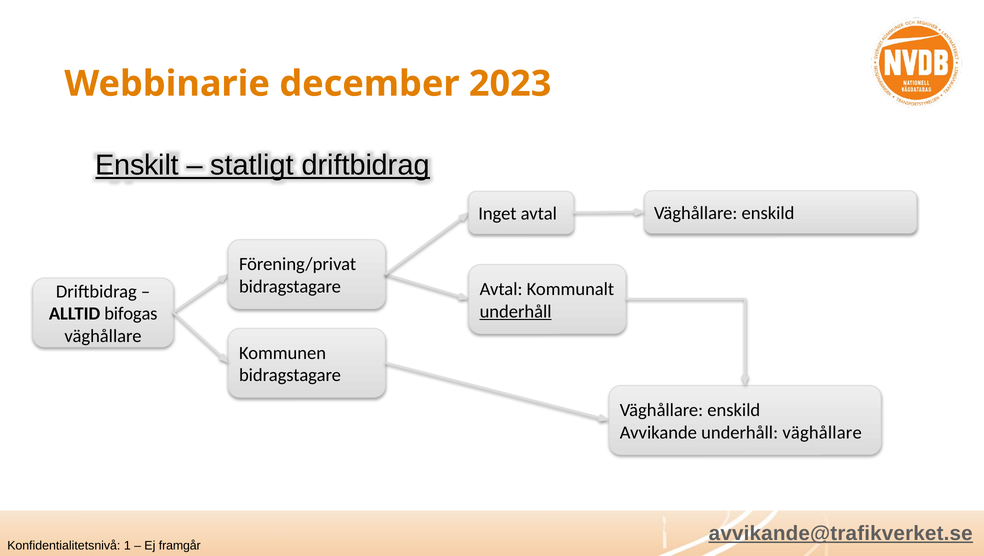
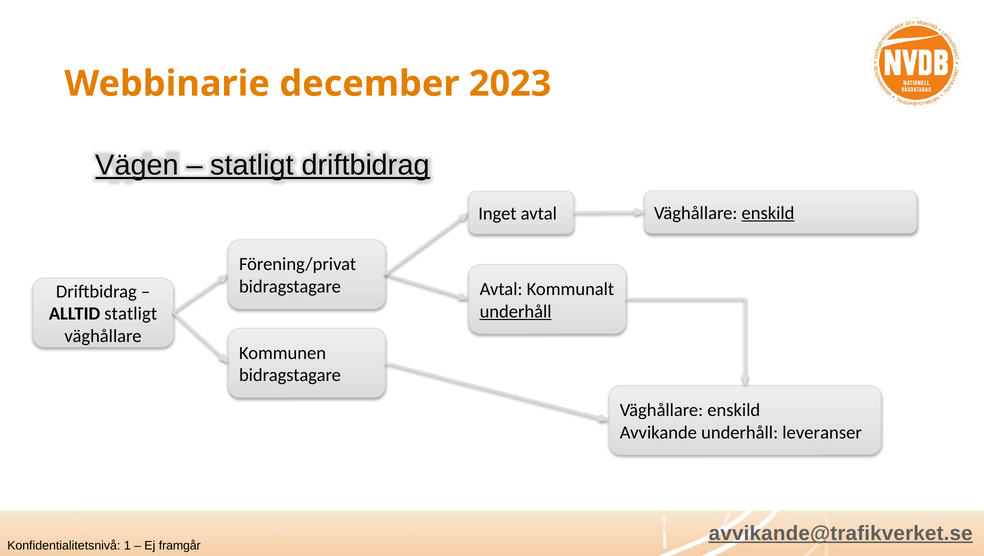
Enskilt: Enskilt -> Vägen
enskild at (768, 213) underline: none -> present
ALLTID bifogas: bifogas -> statligt
Avvikande underhåll väghållare: väghållare -> leveranser
